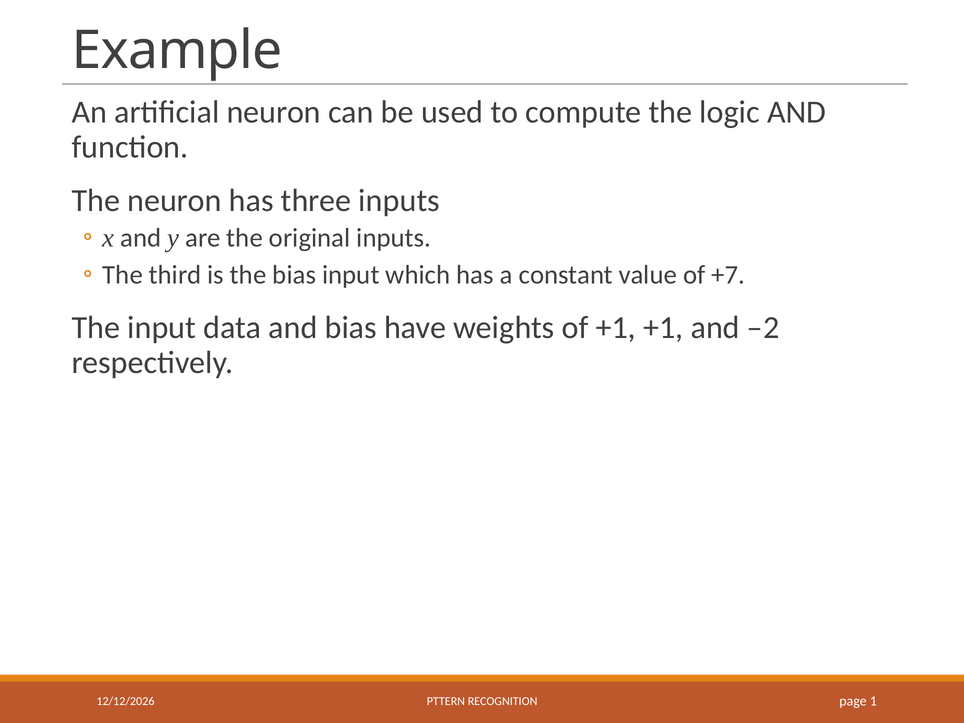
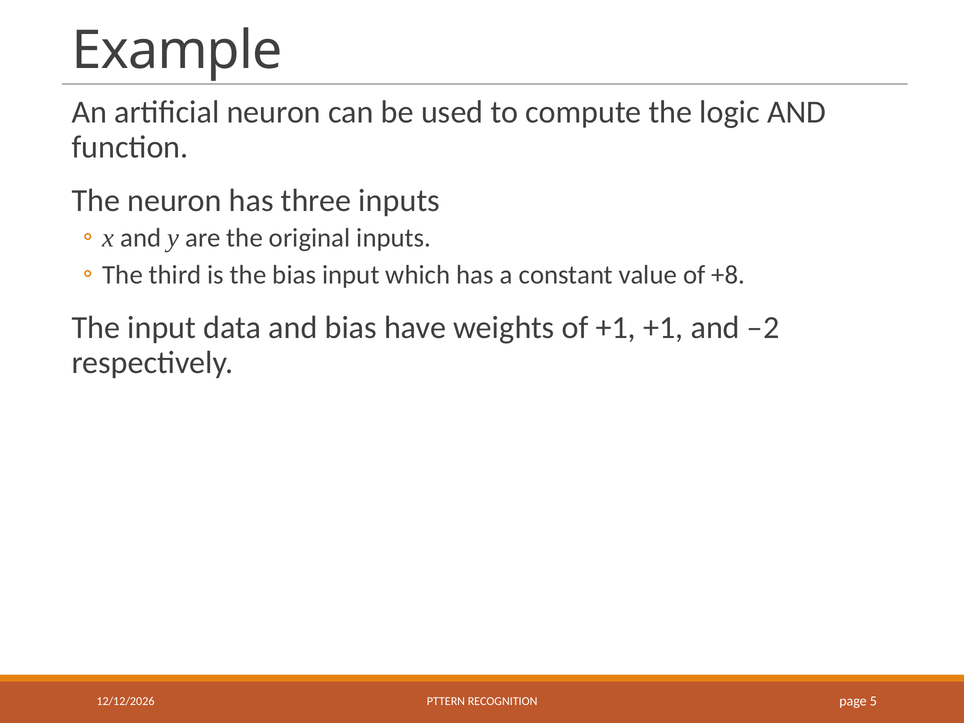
+7: +7 -> +8
1: 1 -> 5
